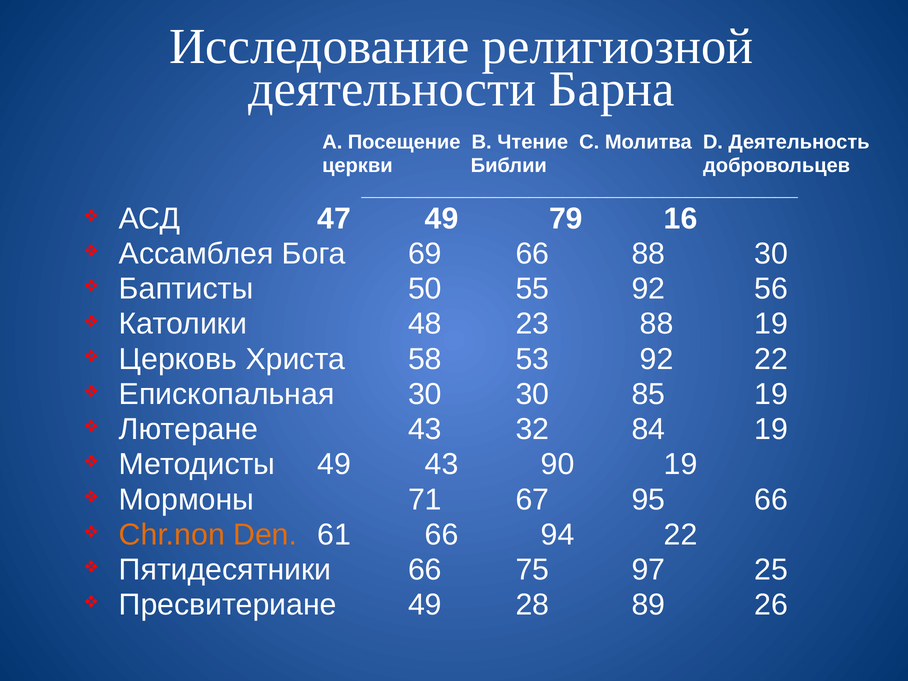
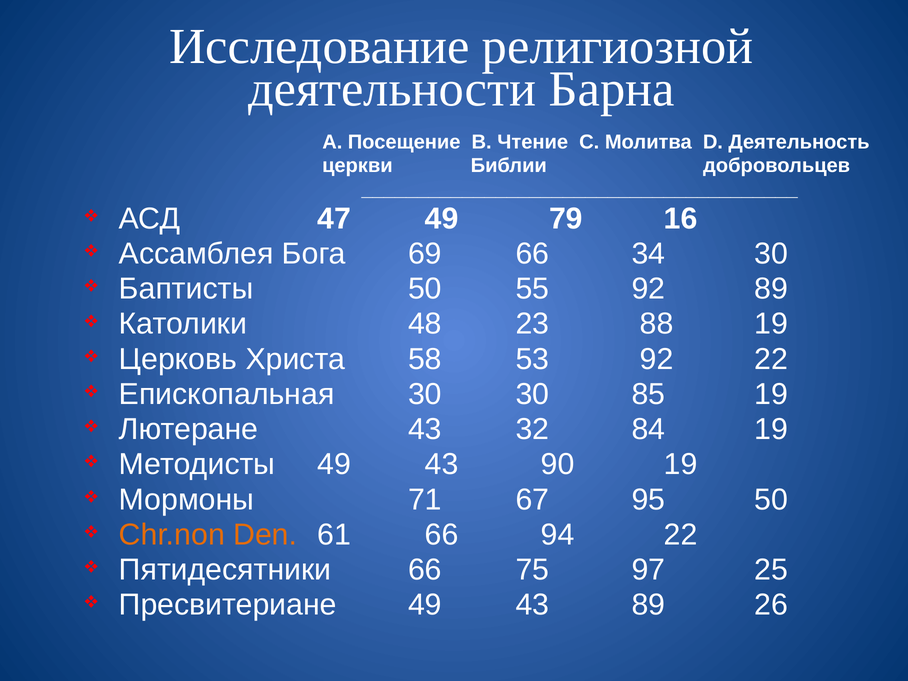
66 88: 88 -> 34
92 56: 56 -> 89
95 66: 66 -> 50
Пресвитериане 49 28: 28 -> 43
